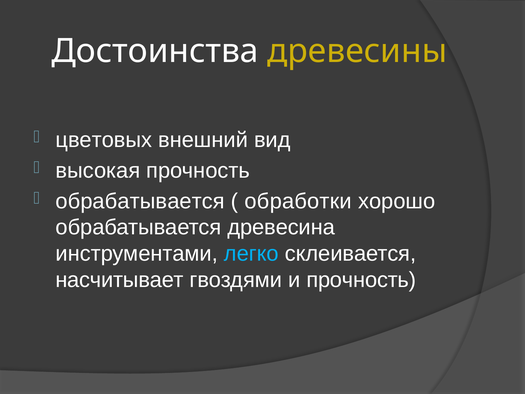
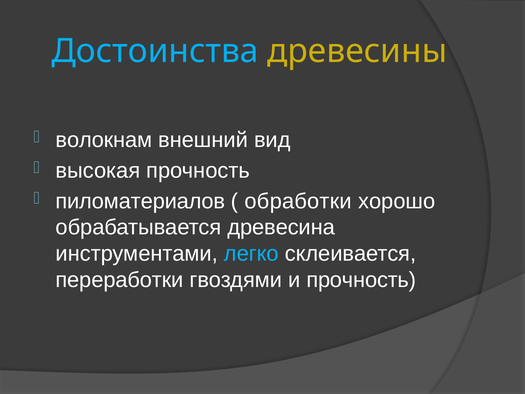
Достоинства colour: white -> light blue
цветовых: цветовых -> волокнам
обрабатывается at (140, 201): обрабатывается -> пиломатериалов
насчитывает: насчитывает -> переработки
